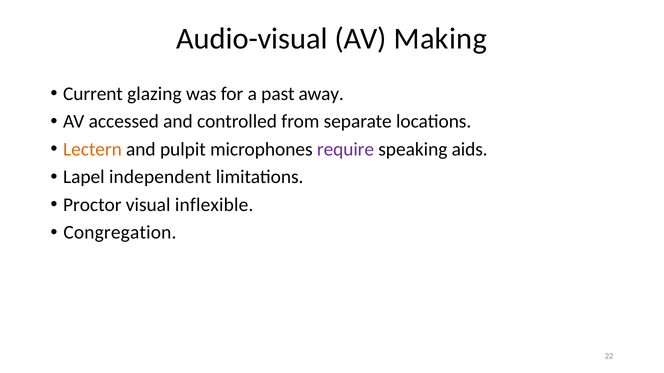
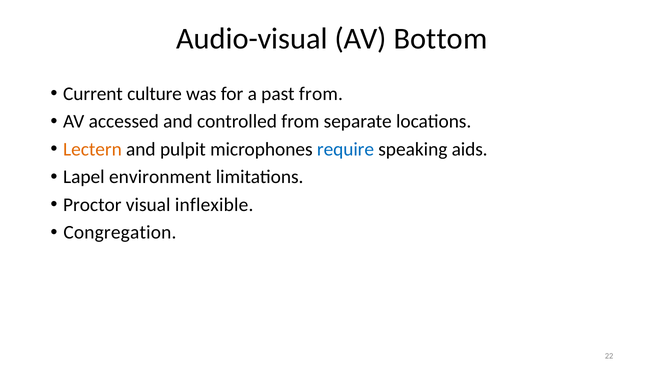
Making: Making -> Bottom
glazing: glazing -> culture
past away: away -> from
require colour: purple -> blue
independent: independent -> environment
